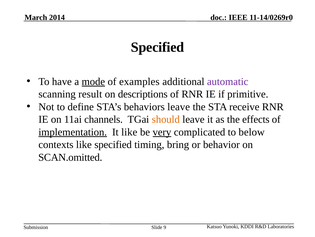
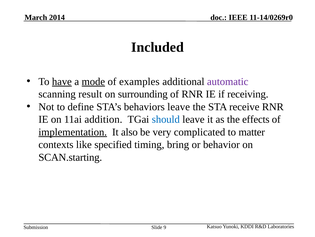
Specified at (158, 47): Specified -> Included
have underline: none -> present
descriptions: descriptions -> surrounding
primitive: primitive -> receiving
channels: channels -> addition
should colour: orange -> blue
It like: like -> also
very underline: present -> none
below: below -> matter
SCAN.omitted: SCAN.omitted -> SCAN.starting
